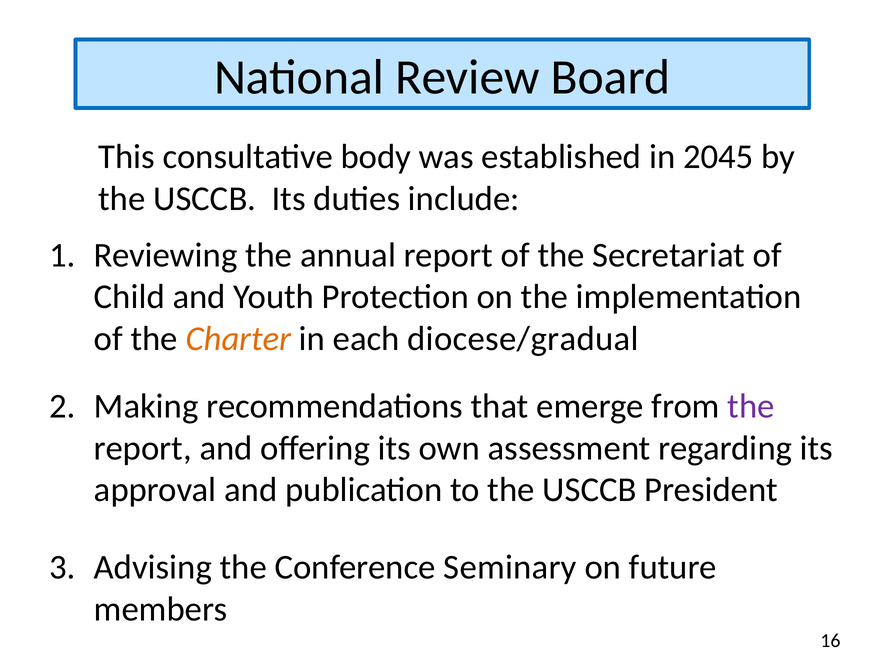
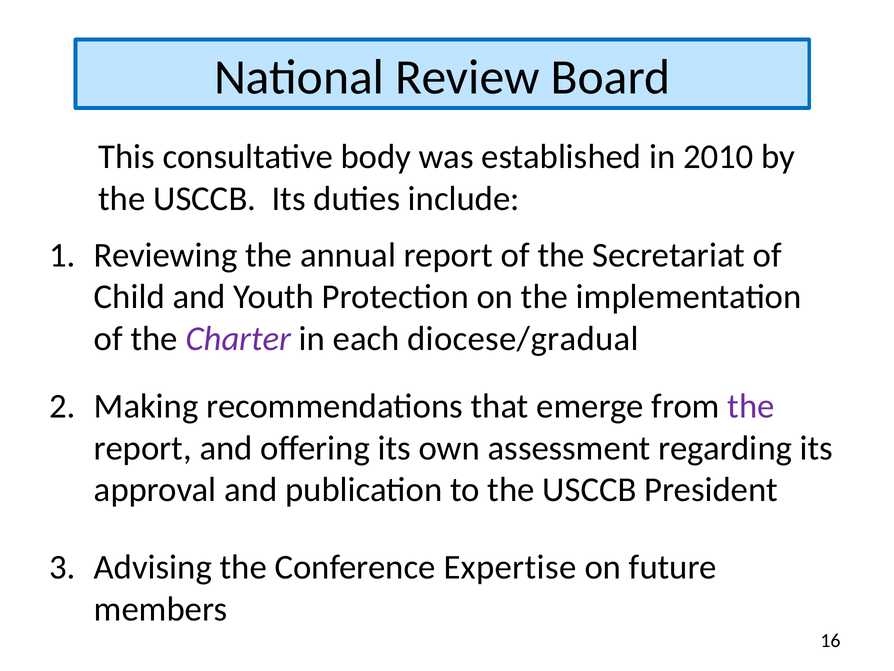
2045: 2045 -> 2010
Charter colour: orange -> purple
Seminary: Seminary -> Expertise
